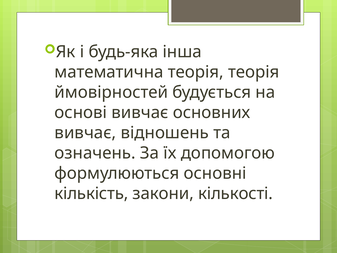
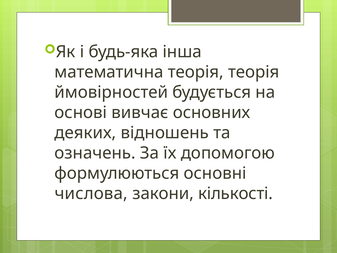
вивчає at (85, 133): вивчає -> деяких
кількість: кількість -> числова
